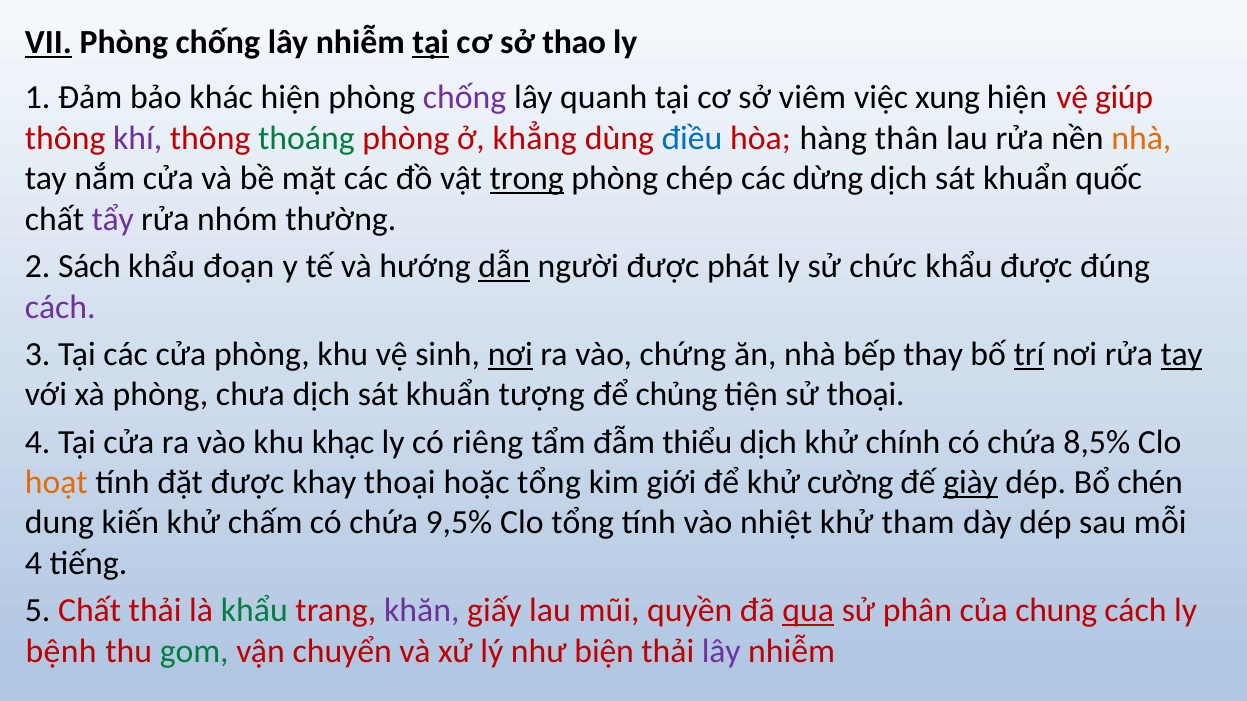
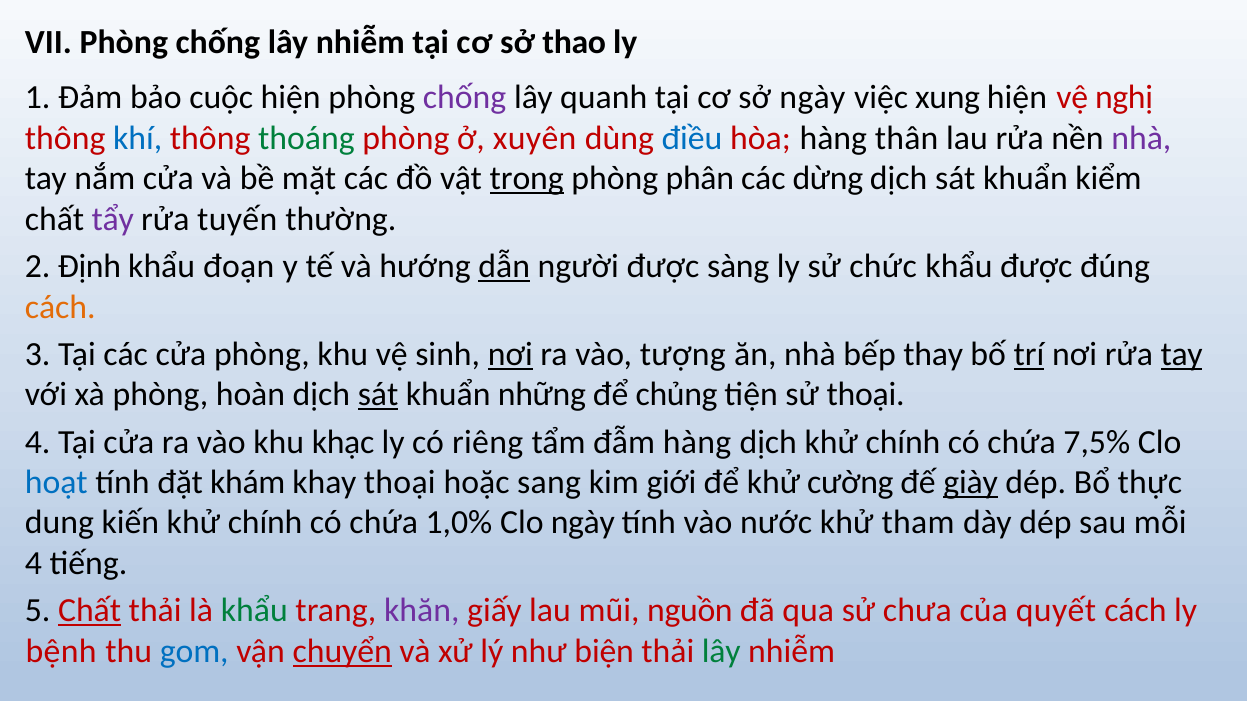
VII underline: present -> none
tại at (431, 43) underline: present -> none
khác: khác -> cuộc
sở viêm: viêm -> ngày
giúp: giúp -> nghị
khí colour: purple -> blue
khẳng: khẳng -> xuyên
nhà at (1141, 138) colour: orange -> purple
chép: chép -> phân
quốc: quốc -> kiểm
nhóm: nhóm -> tuyến
Sách: Sách -> Định
phát: phát -> sàng
cách at (60, 307) colour: purple -> orange
chứng: chứng -> tượng
chưa: chưa -> hoàn
sát at (378, 395) underline: none -> present
tượng: tượng -> những
đẫm thiểu: thiểu -> hàng
8,5%: 8,5% -> 7,5%
hoạt colour: orange -> blue
đặt được: được -> khám
hoặc tổng: tổng -> sang
chén: chén -> thực
chấm at (265, 523): chấm -> chính
9,5%: 9,5% -> 1,0%
Clo tổng: tổng -> ngày
nhiệt: nhiệt -> nước
Chất at (90, 611) underline: none -> present
quyền: quyền -> nguồn
qua underline: present -> none
phân: phân -> chưa
chung: chung -> quyết
gom colour: green -> blue
chuyển underline: none -> present
lây at (721, 651) colour: purple -> green
